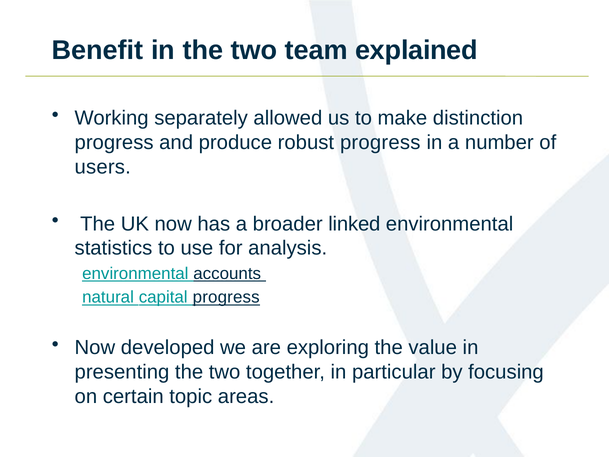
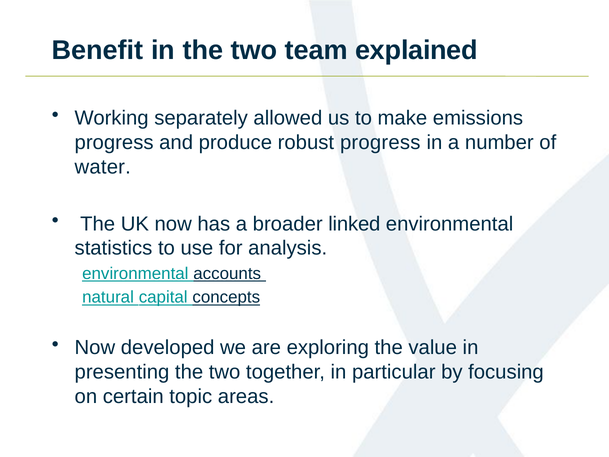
distinction: distinction -> emissions
users: users -> water
capital progress: progress -> concepts
